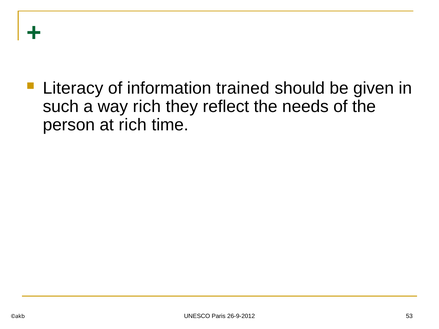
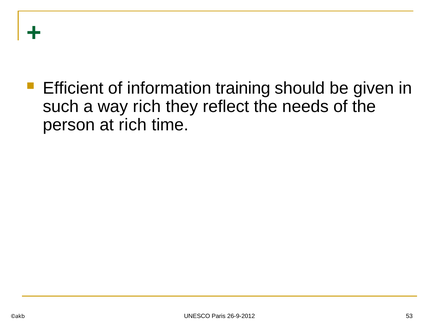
Literacy: Literacy -> Efficient
trained: trained -> training
